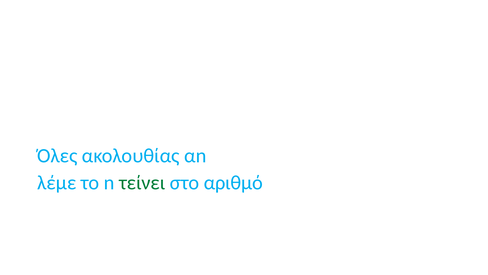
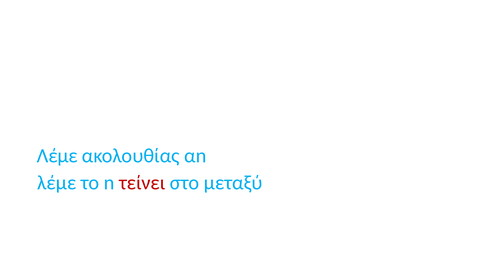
Όλες at (57, 155): Όλες -> Λέμε
τείνει colour: green -> red
αριθμό: αριθμό -> μεταξύ
